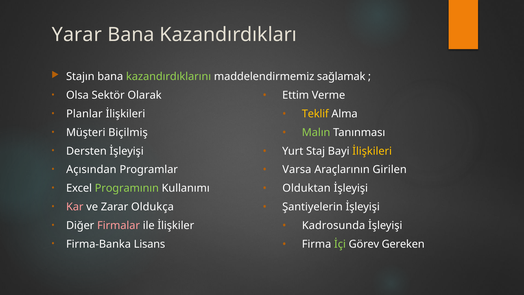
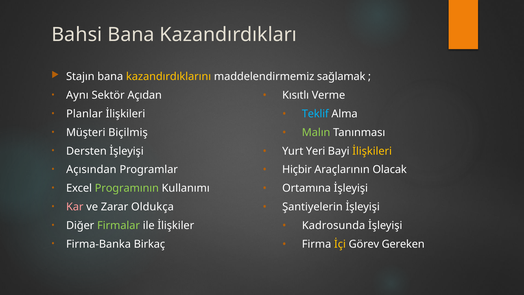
Yarar: Yarar -> Bahsi
kazandırdıklarını colour: light green -> yellow
Olsa: Olsa -> Aynı
Olarak: Olarak -> Açıdan
Ettim: Ettim -> Kısıtlı
Teklif colour: yellow -> light blue
Staj: Staj -> Yeri
Varsa: Varsa -> Hiçbir
Girilen: Girilen -> Olacak
Olduktan: Olduktan -> Ortamına
Firmalar colour: pink -> light green
Lisans: Lisans -> Birkaç
İçi colour: light green -> yellow
